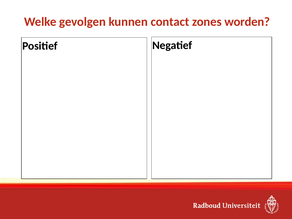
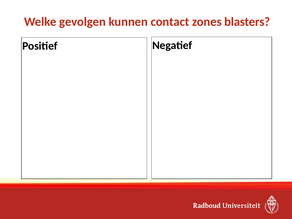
worden: worden -> blasters
